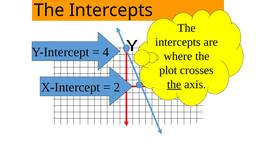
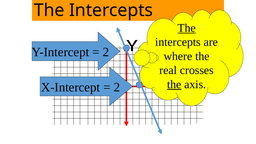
The at (187, 28) underline: none -> present
4 at (106, 52): 4 -> 2
plot: plot -> real
